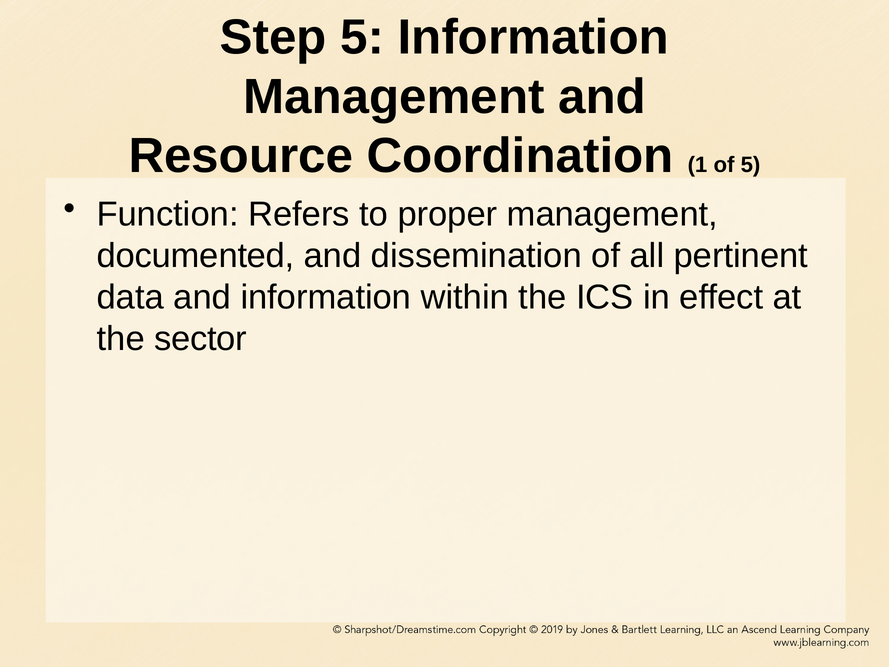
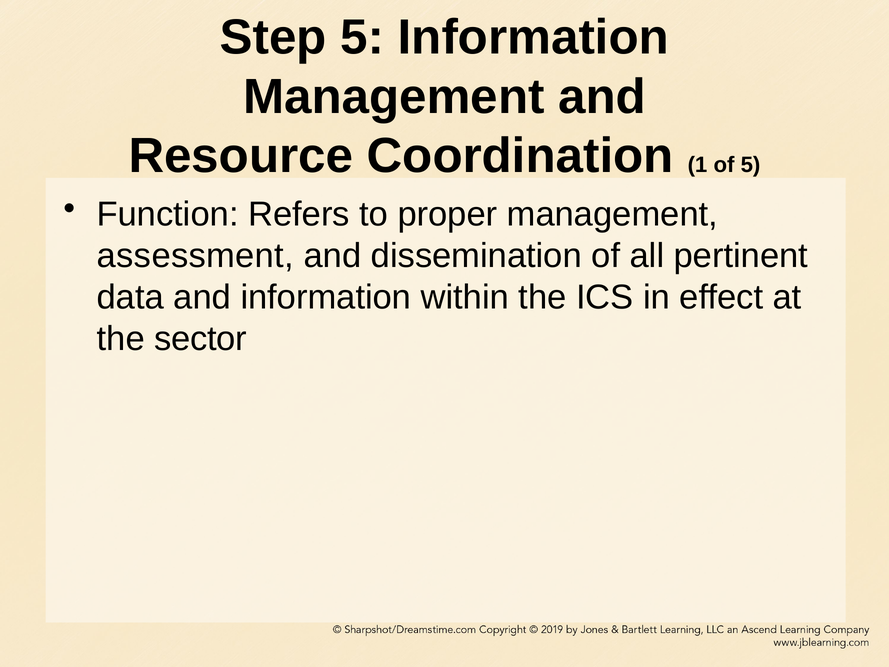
documented: documented -> assessment
